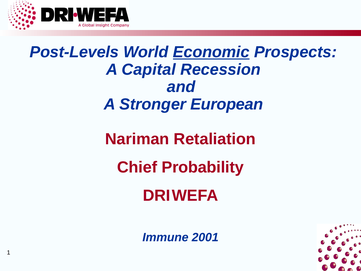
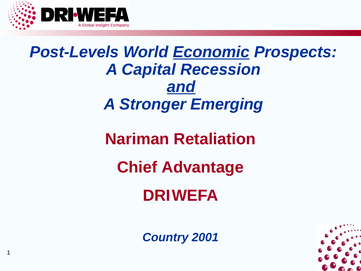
and underline: none -> present
European: European -> Emerging
Probability: Probability -> Advantage
Immune: Immune -> Country
